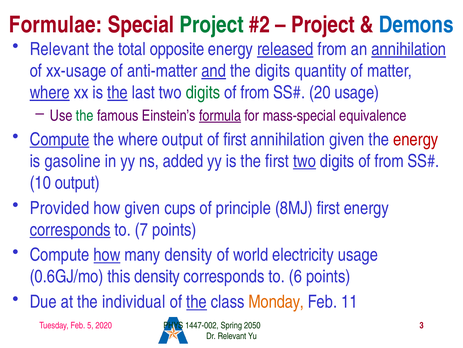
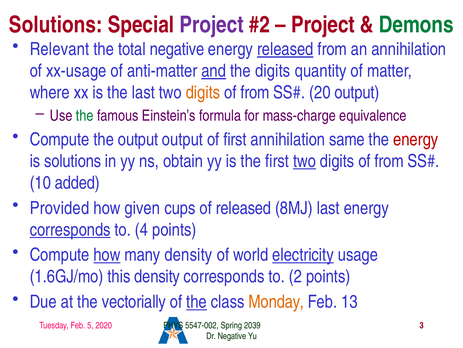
Formulae at (56, 25): Formulae -> Solutions
Project at (212, 25) colour: green -> purple
Demons colour: blue -> green
total opposite: opposite -> negative
annihilation at (409, 49) underline: present -> none
where at (50, 92) underline: present -> none
the at (118, 92) underline: present -> none
digits at (203, 92) colour: green -> orange
20 usage: usage -> output
formula underline: present -> none
mass-special: mass-special -> mass-charge
Compute at (60, 139) underline: present -> none
the where: where -> output
annihilation given: given -> same
is gasoline: gasoline -> solutions
added: added -> obtain
10 output: output -> added
of principle: principle -> released
8MJ first: first -> last
7: 7 -> 4
electricity underline: none -> present
0.6GJ/mo: 0.6GJ/mo -> 1.6GJ/mo
6: 6 -> 2
individual: individual -> vectorially
11: 11 -> 13
1447-002: 1447-002 -> 5547-002
2050: 2050 -> 2039
Dr Relevant: Relevant -> Negative
